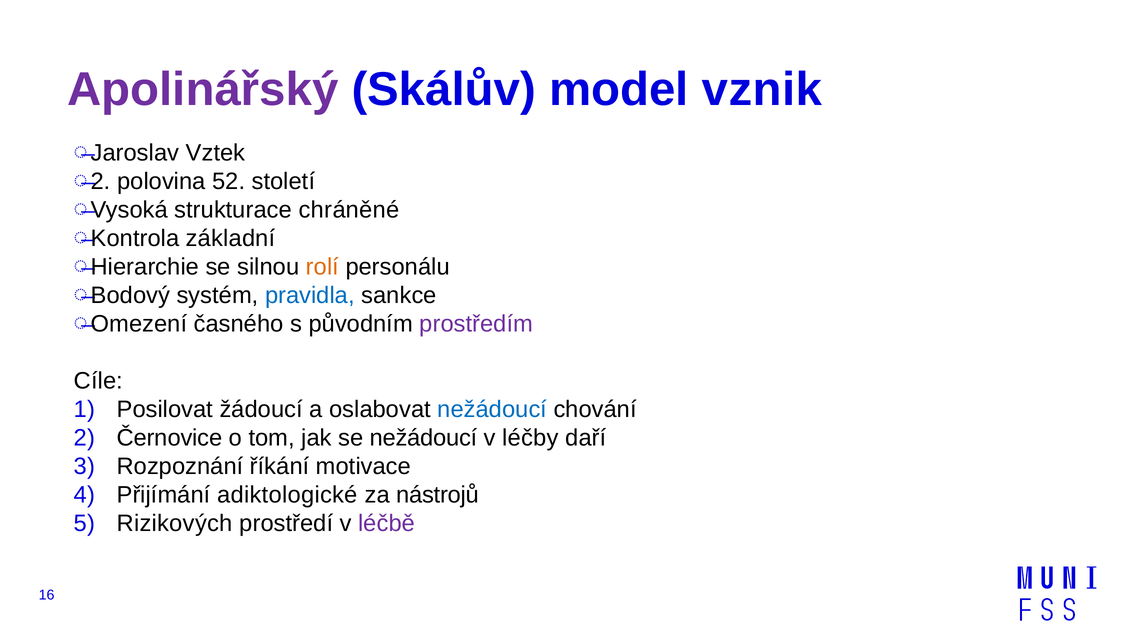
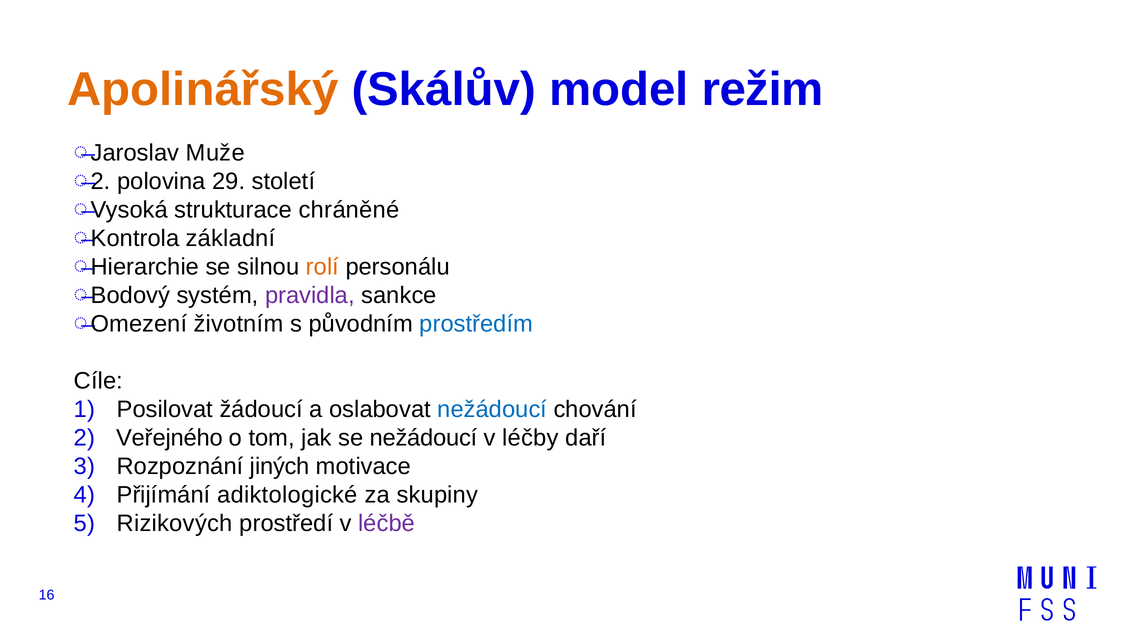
Apolinářský colour: purple -> orange
vznik: vznik -> režim
Vztek: Vztek -> Muže
52: 52 -> 29
pravidla colour: blue -> purple
časného: časného -> životním
prostředím colour: purple -> blue
Černovice: Černovice -> Veřejného
říkání: říkání -> jiných
nástrojů: nástrojů -> skupiny
